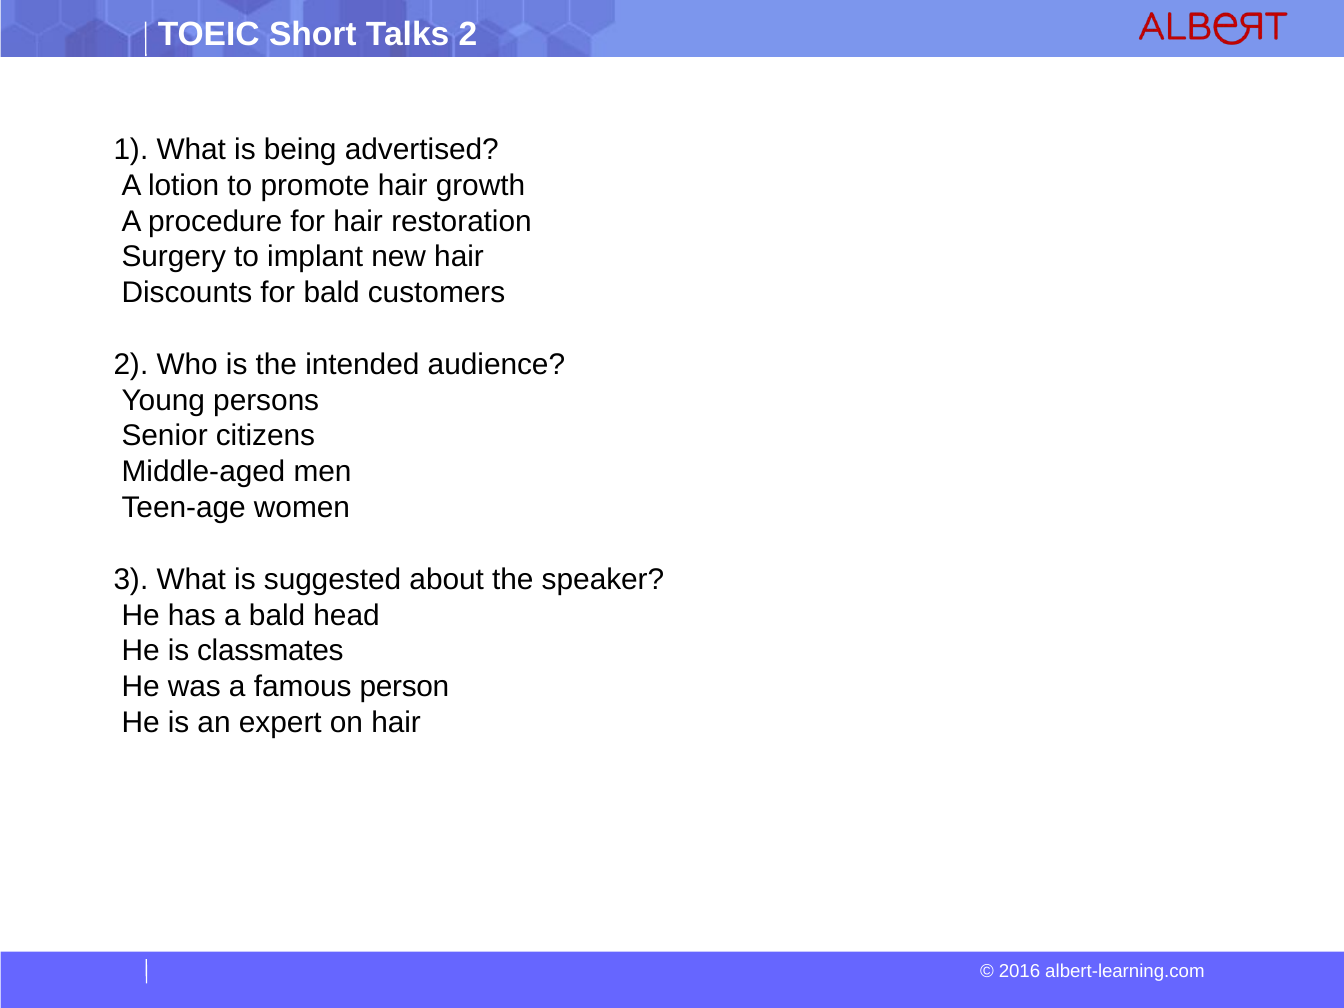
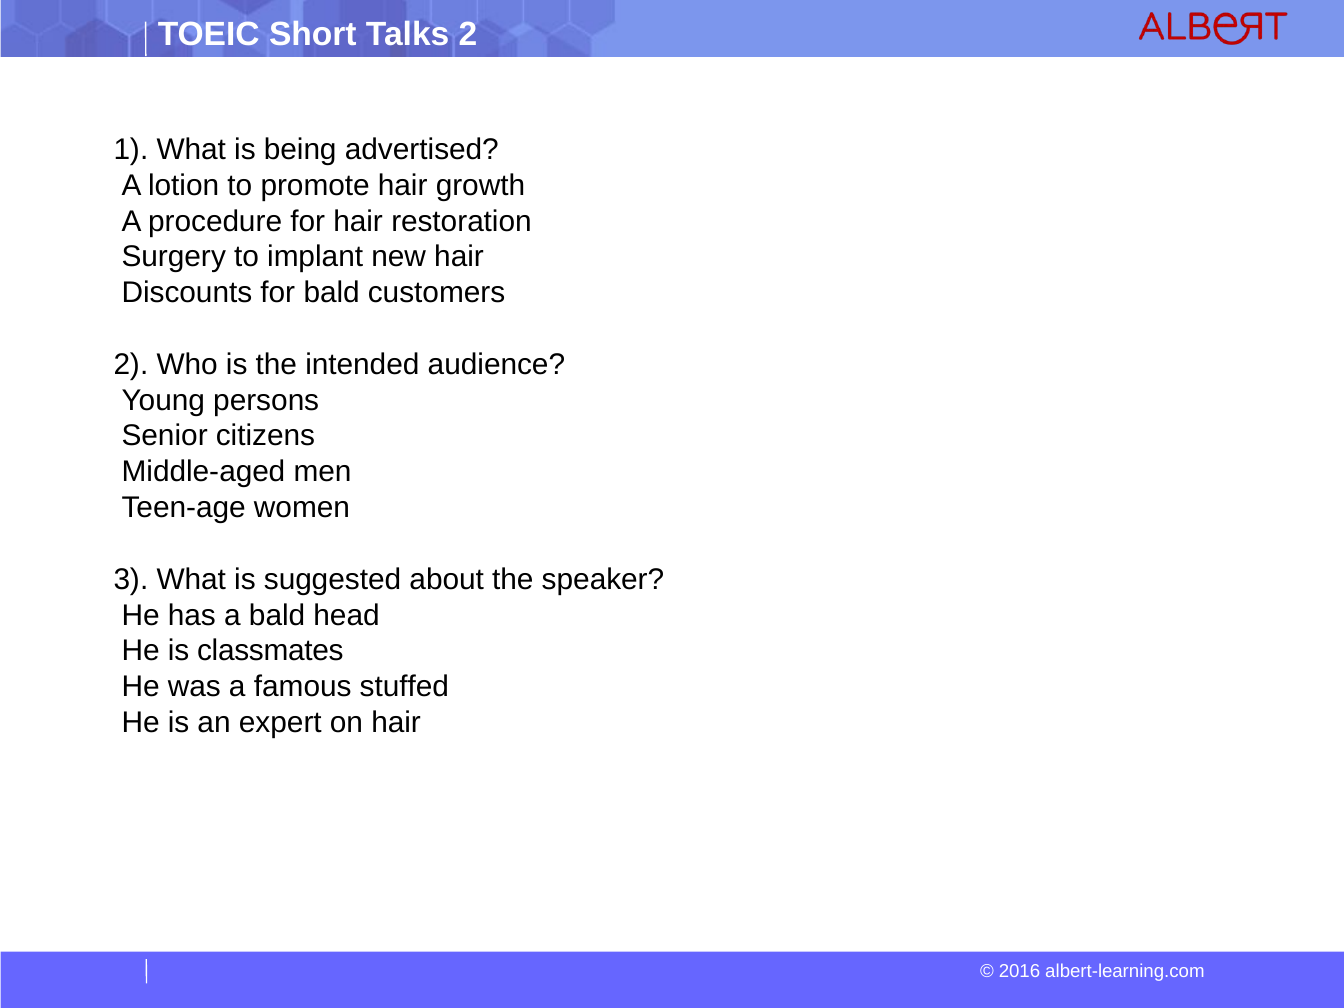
person: person -> stuffed
